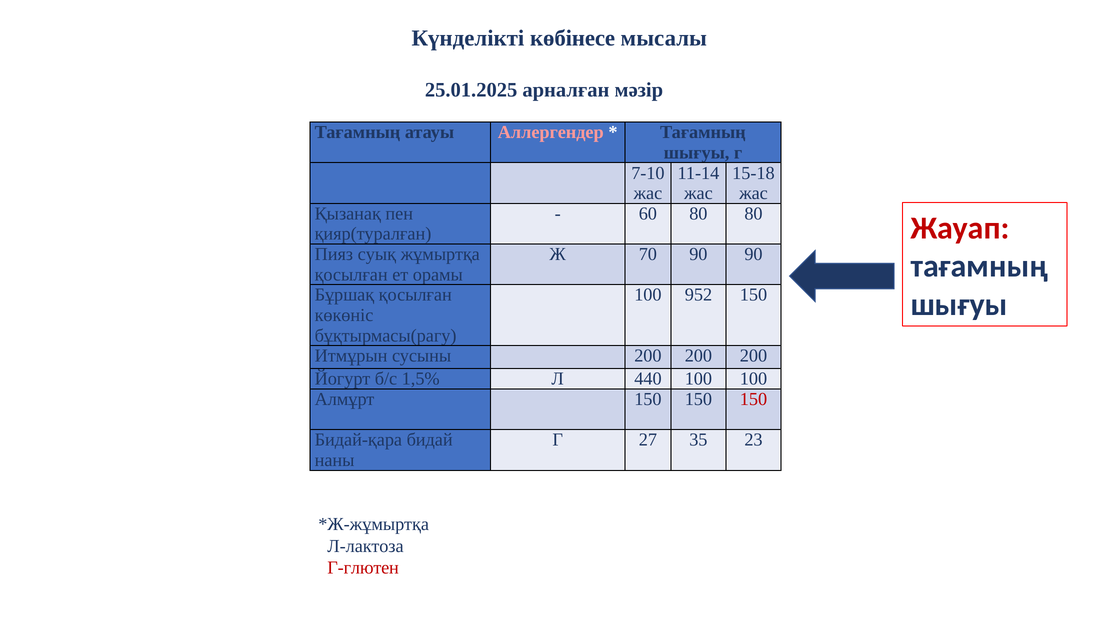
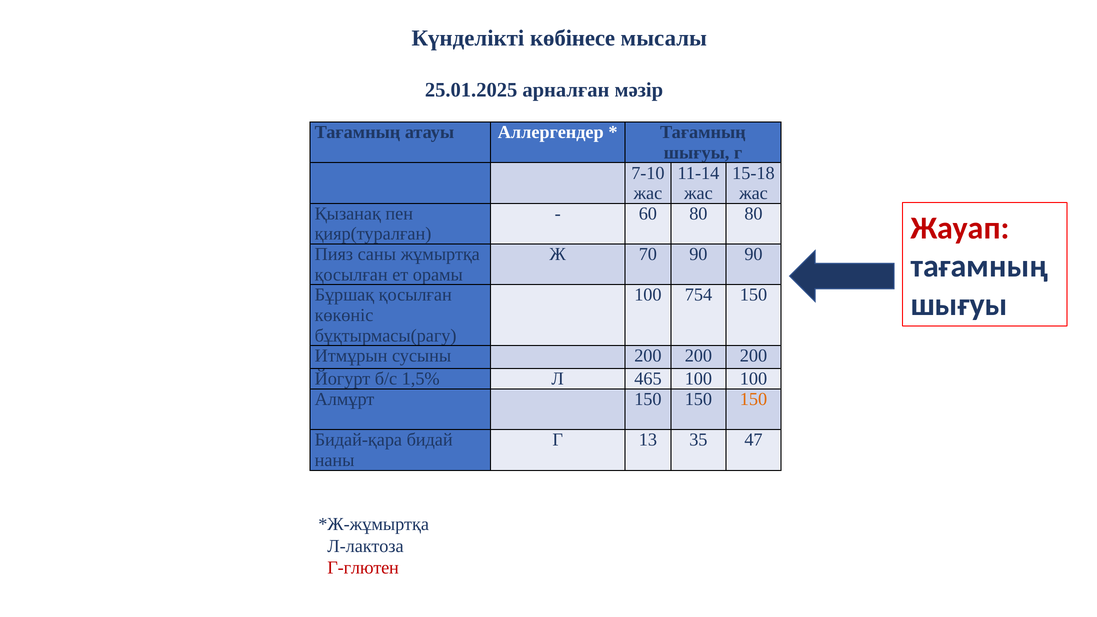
Аллергендер colour: pink -> white
суық: суық -> саны
952: 952 -> 754
440: 440 -> 465
150 at (754, 399) colour: red -> orange
27: 27 -> 13
23: 23 -> 47
